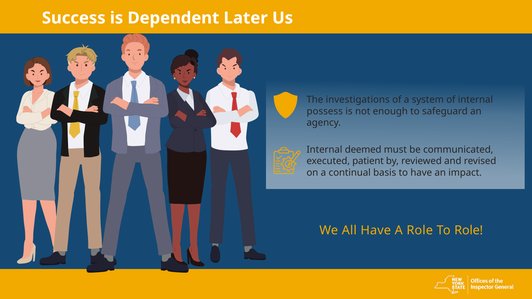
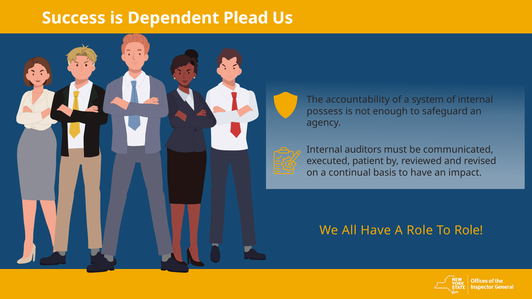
Later: Later -> Plead
investigations: investigations -> accountability
deemed: deemed -> auditors
